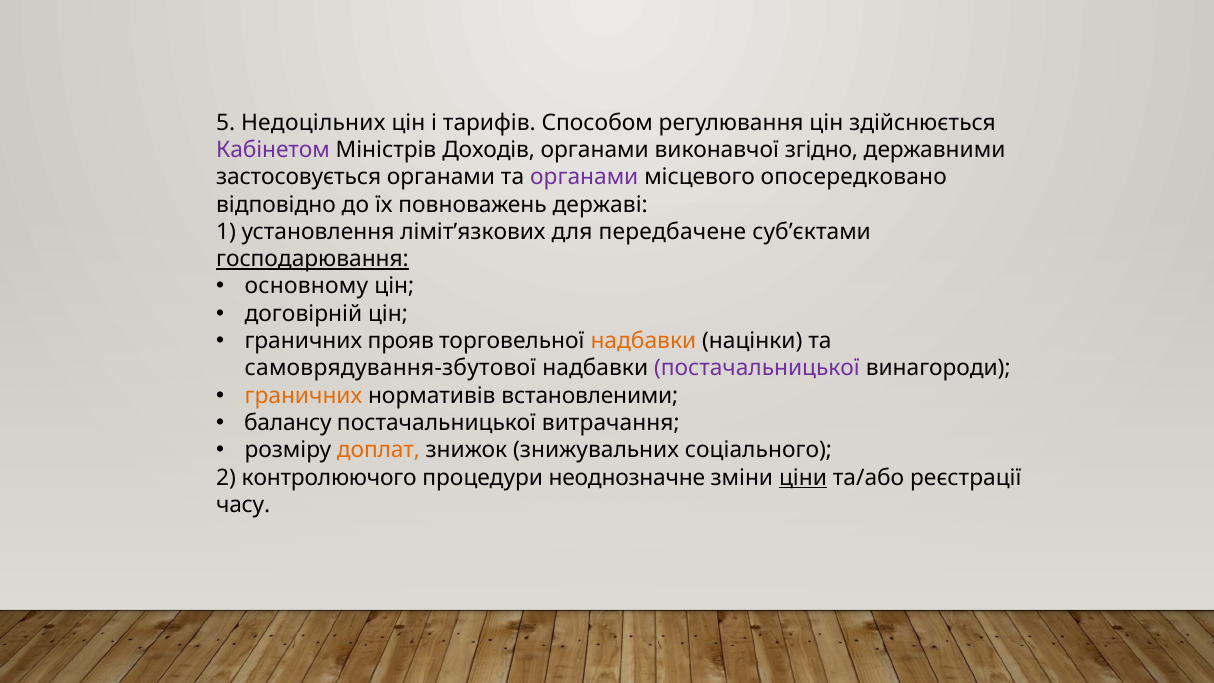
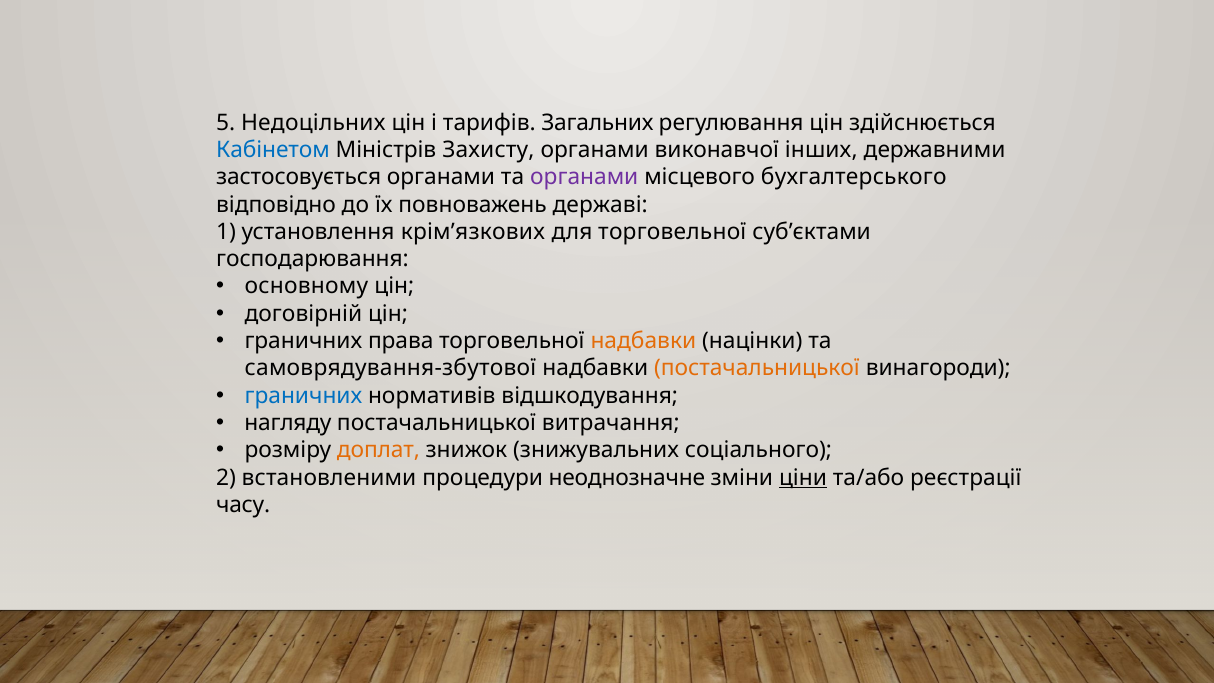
Способом: Способом -> Загальних
Кабінетом colour: purple -> blue
Доходів: Доходів -> Захисту
згідно: згідно -> інших
опосередковано: опосередковано -> бухгалтерського
ліміт’язкових: ліміт’язкових -> крім’язкових
для передбачене: передбачене -> торговельної
господарювання underline: present -> none
прояв: прояв -> права
постачальницької at (757, 368) colour: purple -> orange
граничних at (303, 396) colour: orange -> blue
встановленими: встановленими -> відшкодування
балансу: балансу -> нагляду
контролюючого: контролюючого -> встановленими
